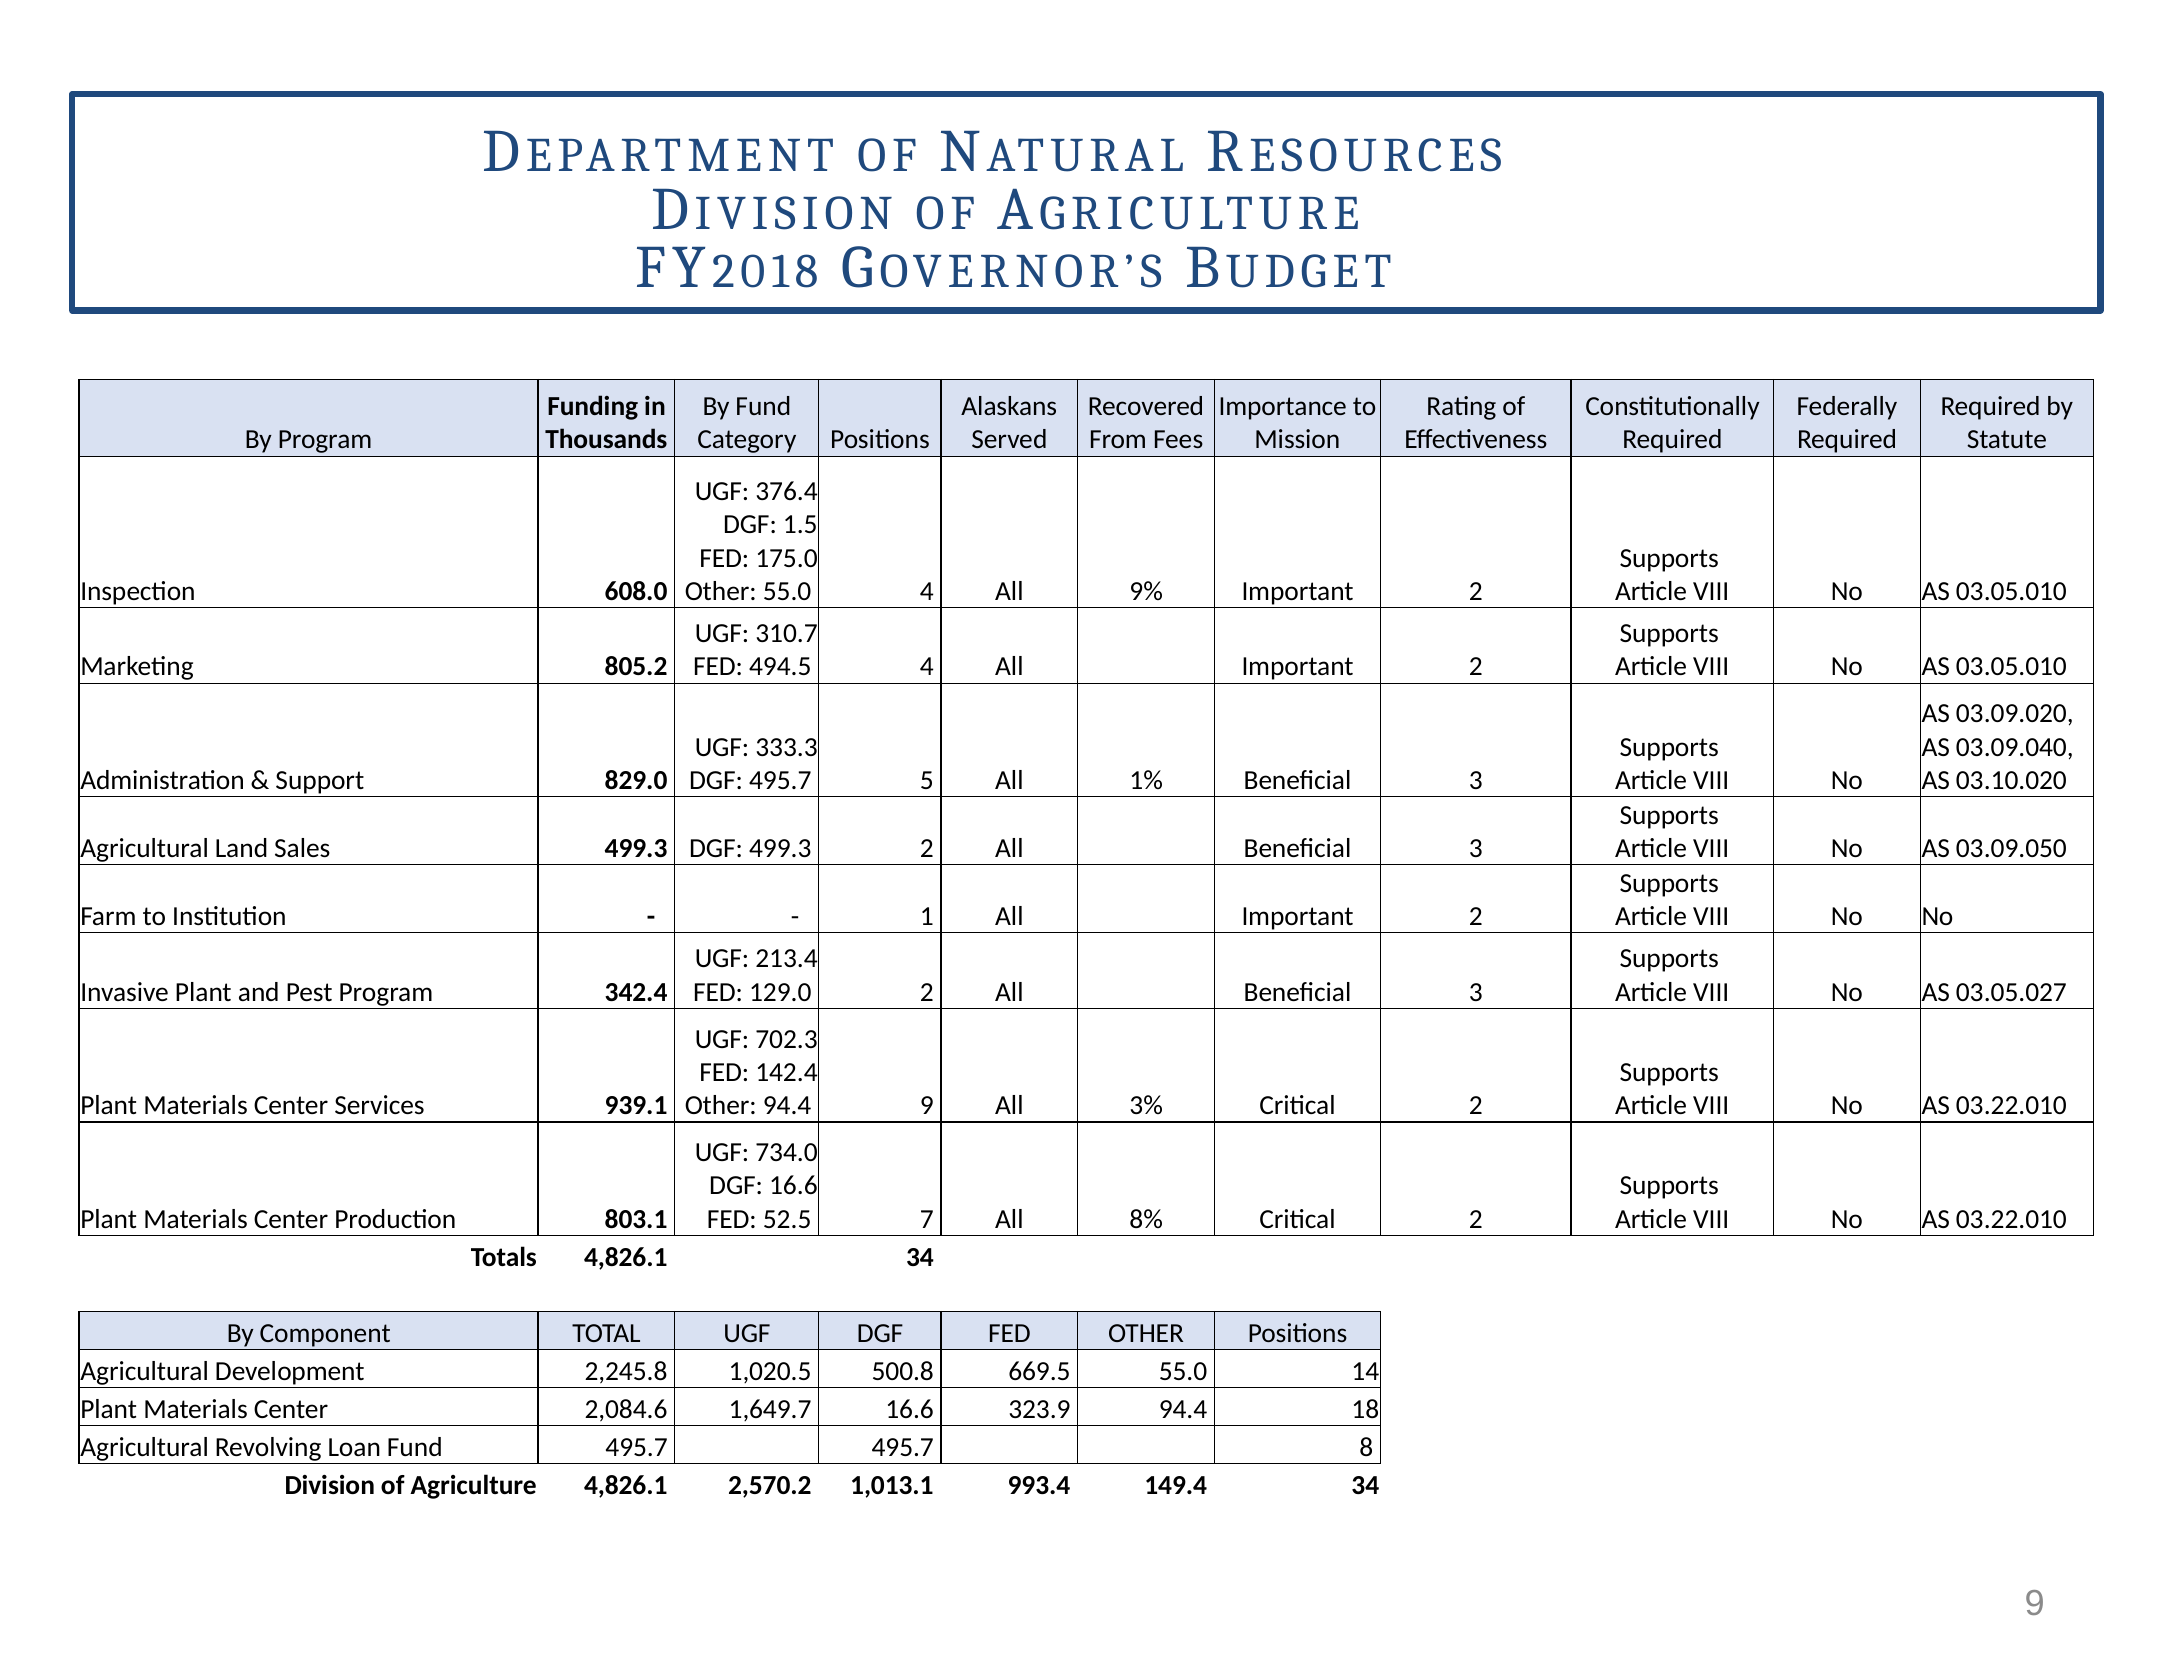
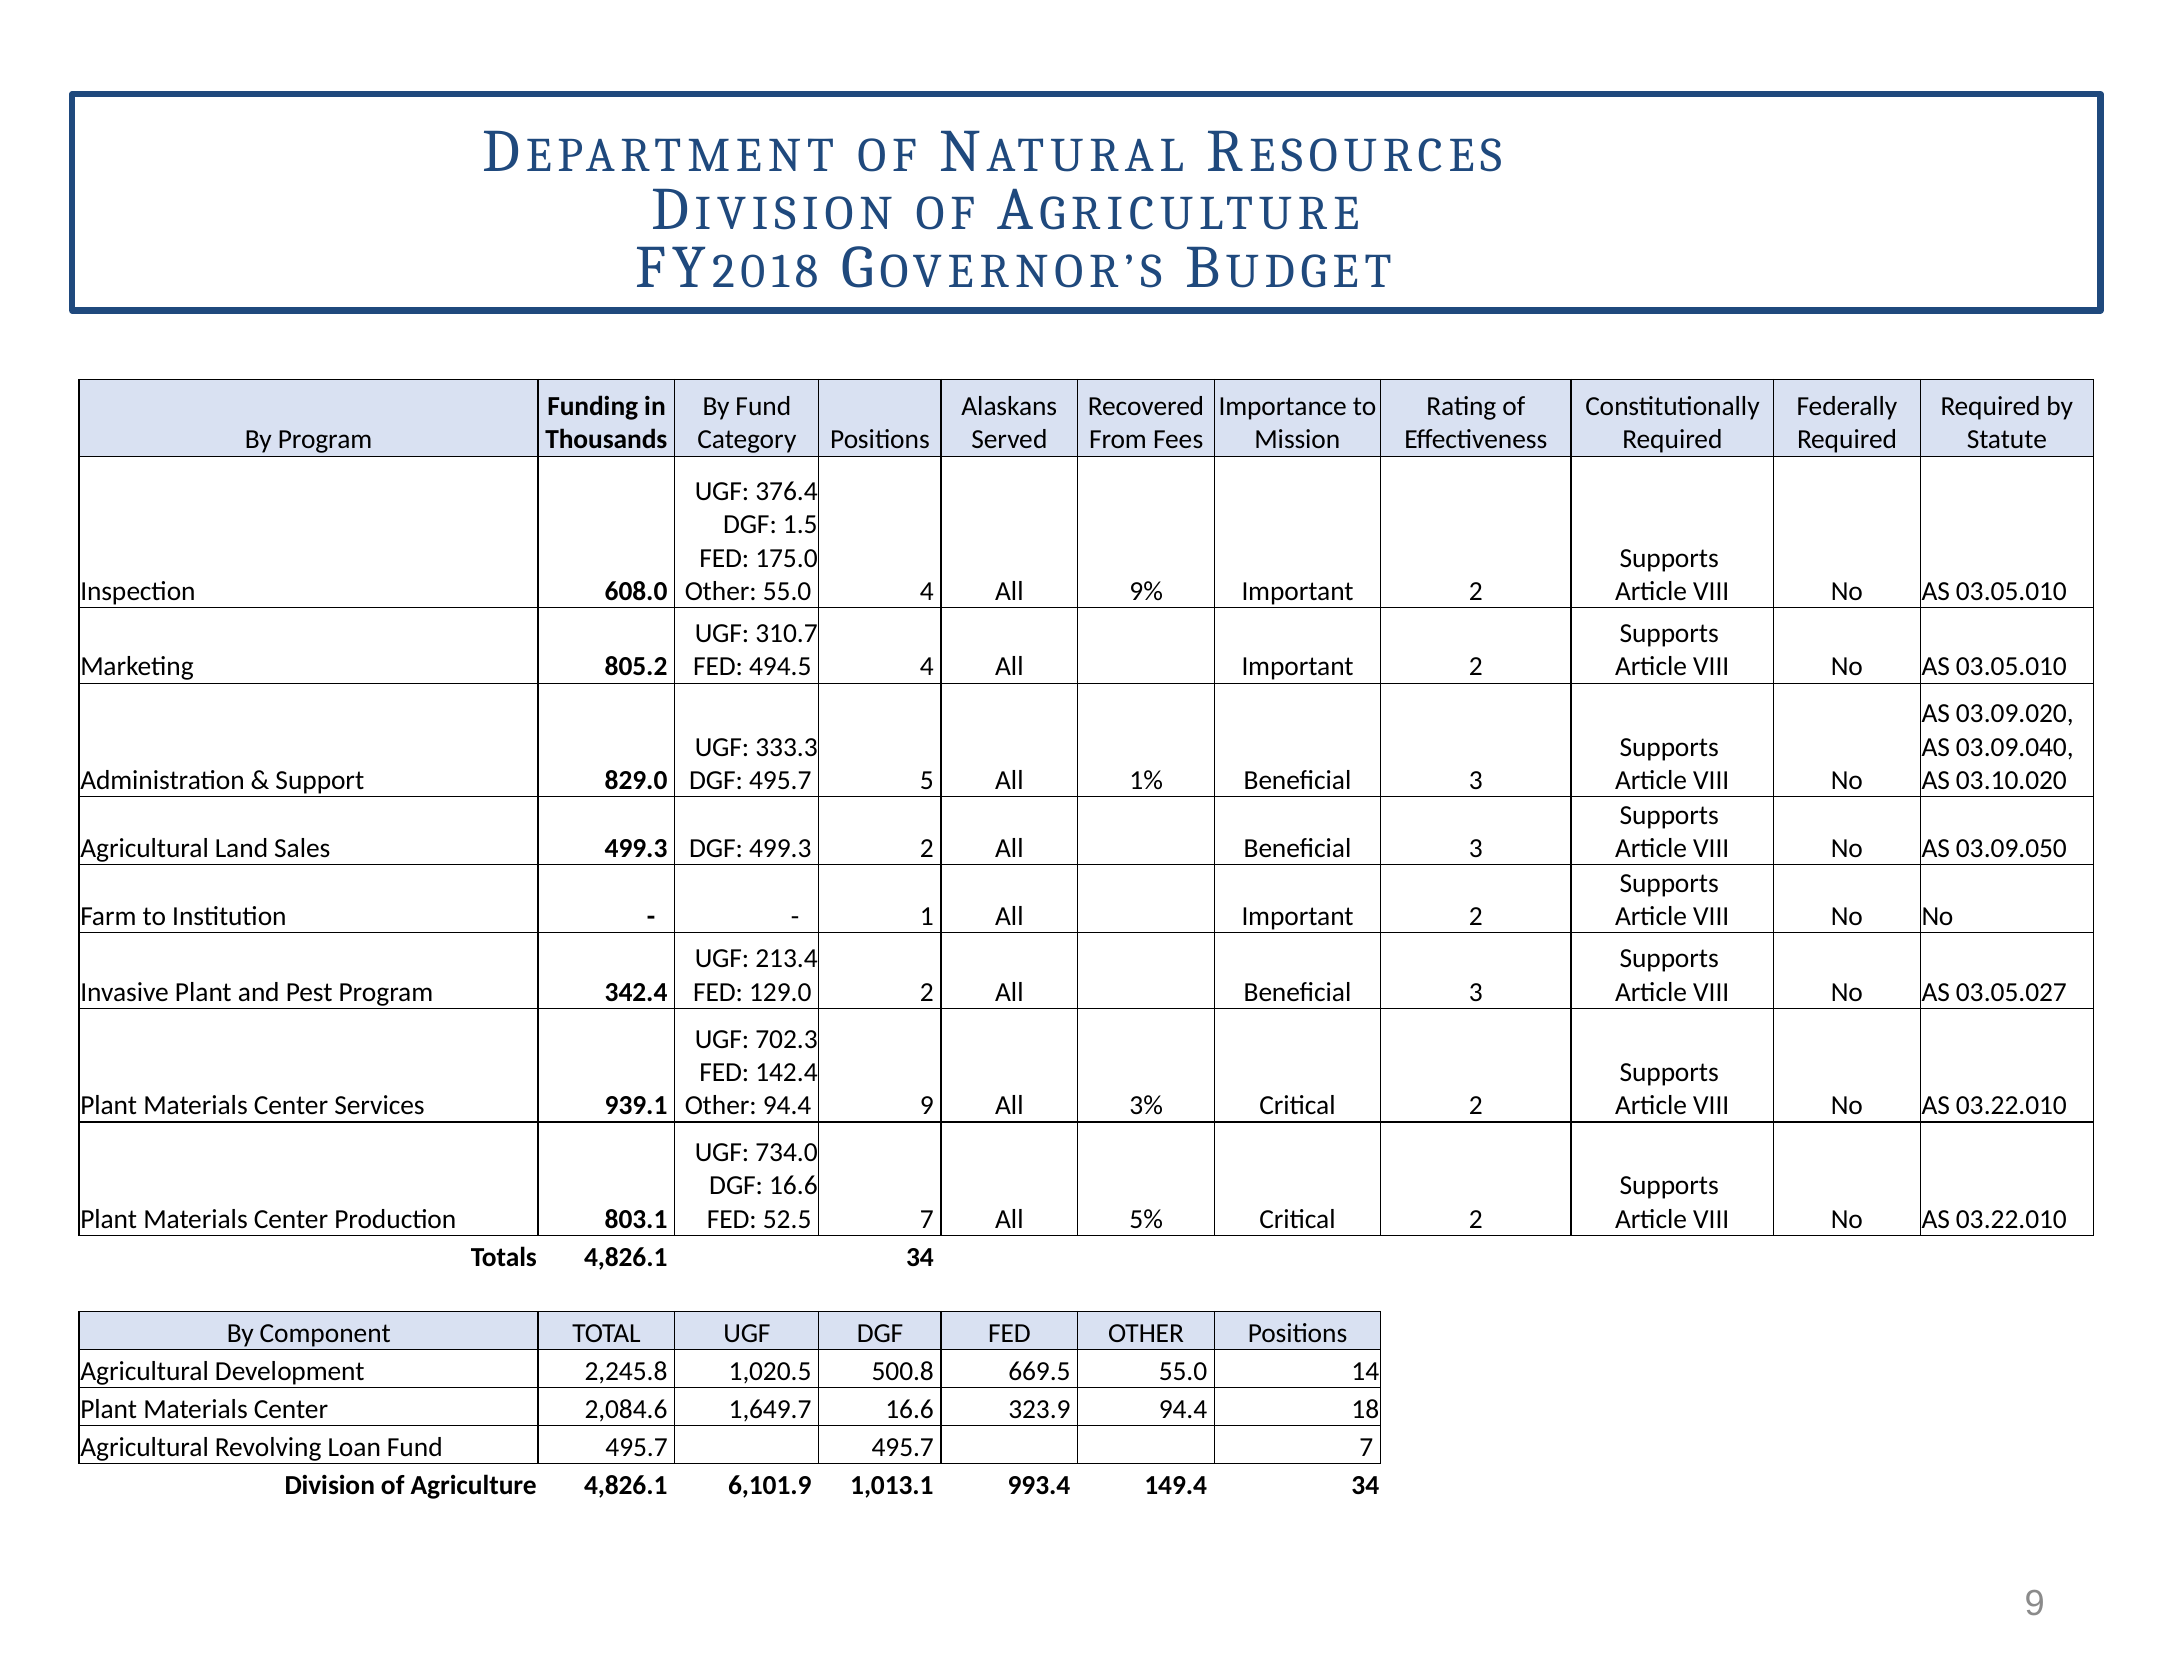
8%: 8% -> 5%
495.7 8: 8 -> 7
2,570.2: 2,570.2 -> 6,101.9
